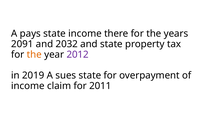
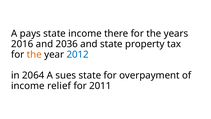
2091: 2091 -> 2016
2032: 2032 -> 2036
2012 colour: purple -> blue
2019: 2019 -> 2064
claim: claim -> relief
